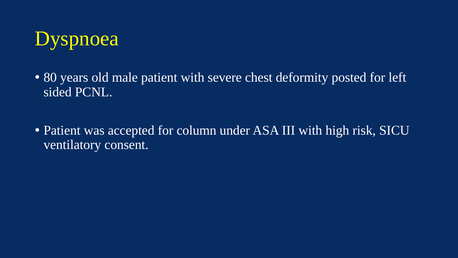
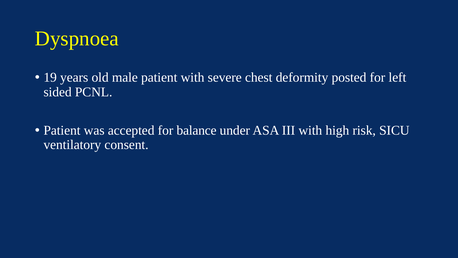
80: 80 -> 19
column: column -> balance
